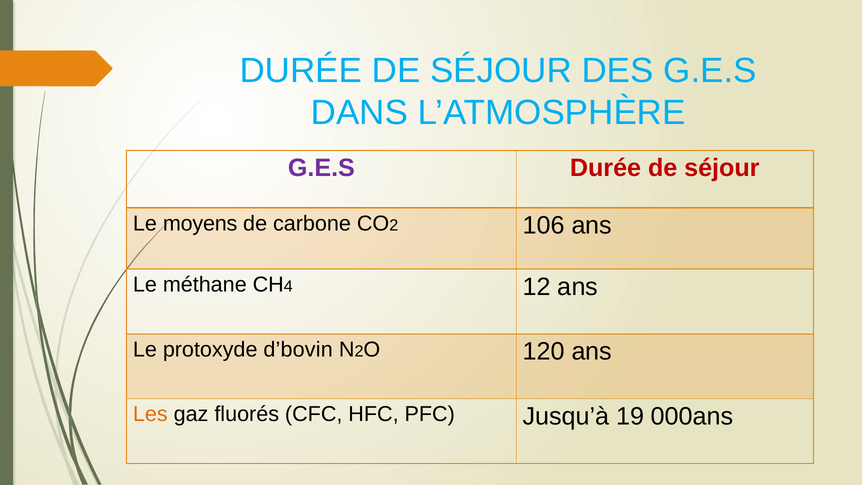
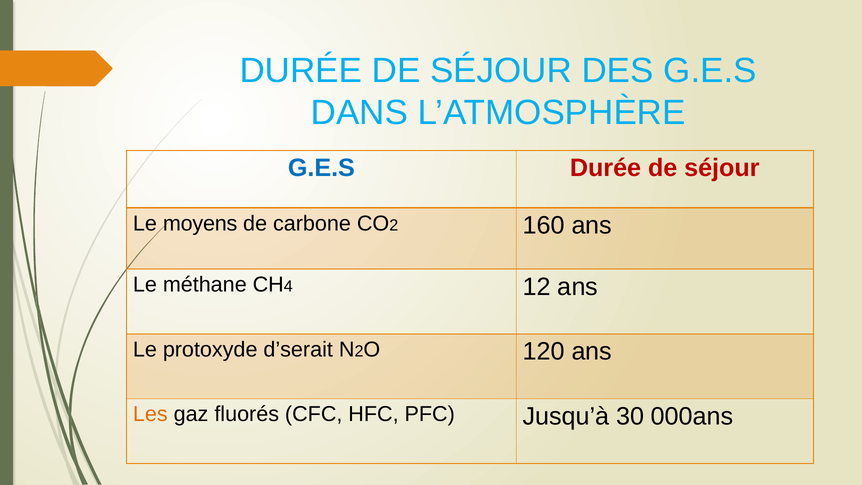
G.E.S at (321, 168) colour: purple -> blue
106: 106 -> 160
d’bovin: d’bovin -> d’serait
19: 19 -> 30
